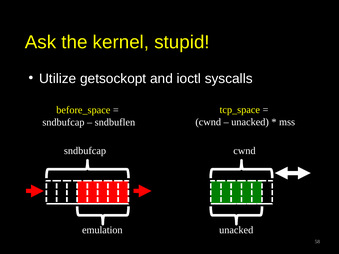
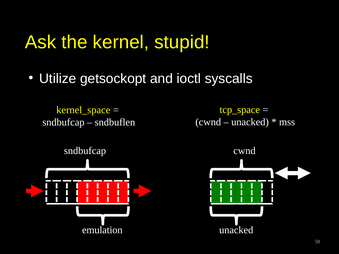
before_space: before_space -> kernel_space
